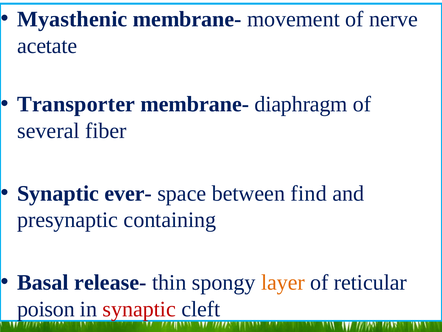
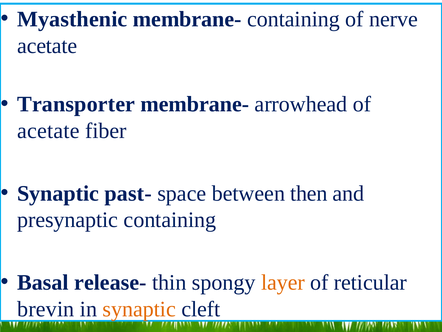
membrane- movement: movement -> containing
diaphragm: diaphragm -> arrowhead
several at (48, 131): several -> acetate
ever-: ever- -> past-
find: find -> then
poison: poison -> brevin
synaptic at (139, 309) colour: red -> orange
